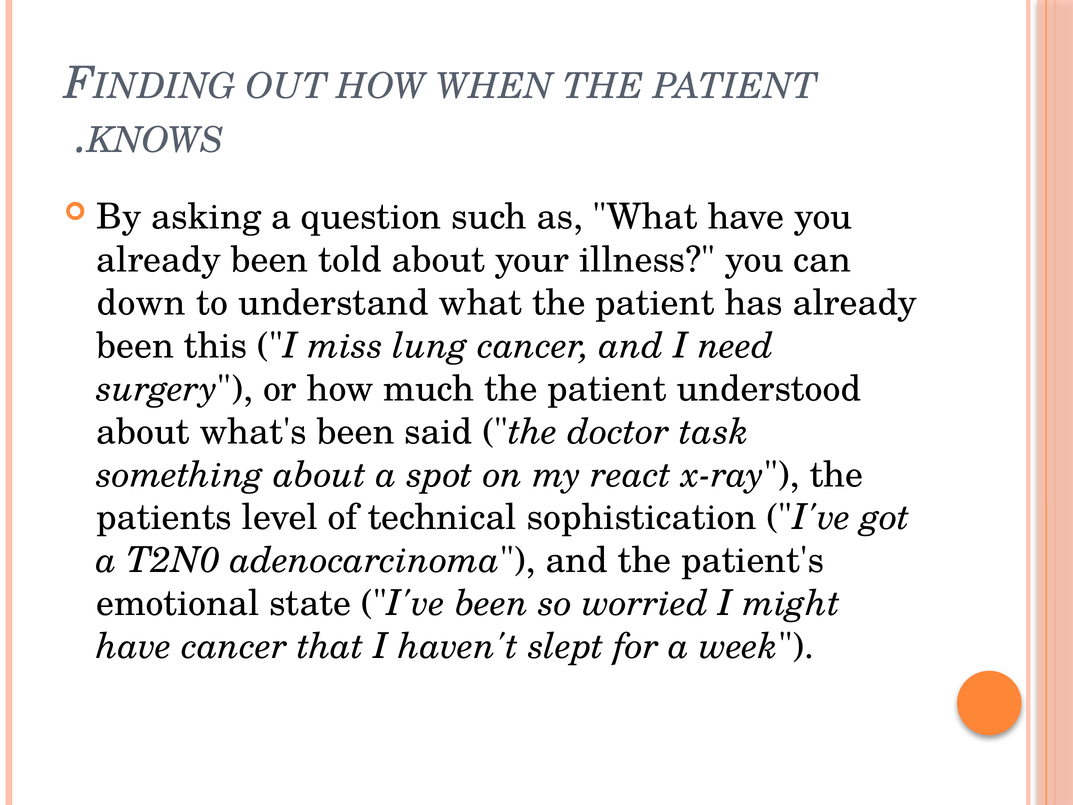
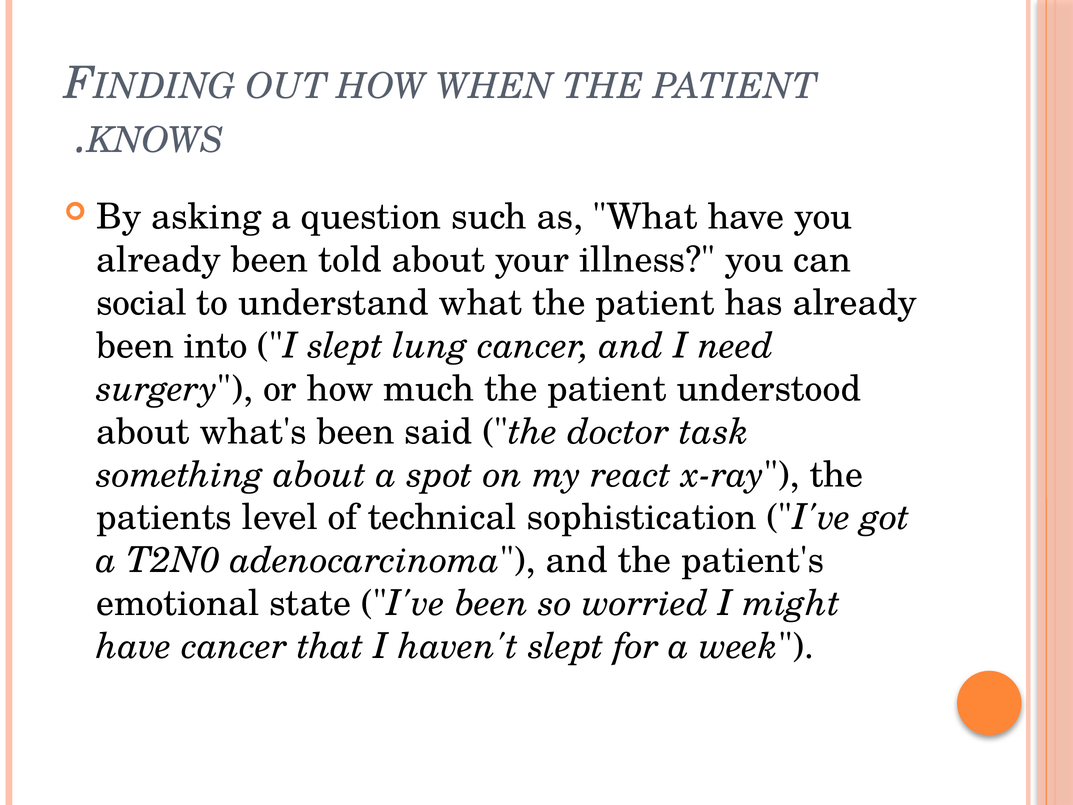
down: down -> social
this: this -> into
I miss: miss -> slept
